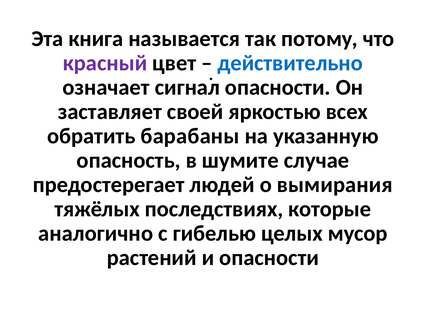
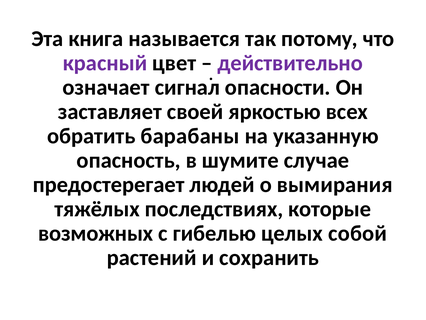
действительно colour: blue -> purple
аналогично: аналогично -> возможных
мусор: мусор -> собой
и опасности: опасности -> сохранить
